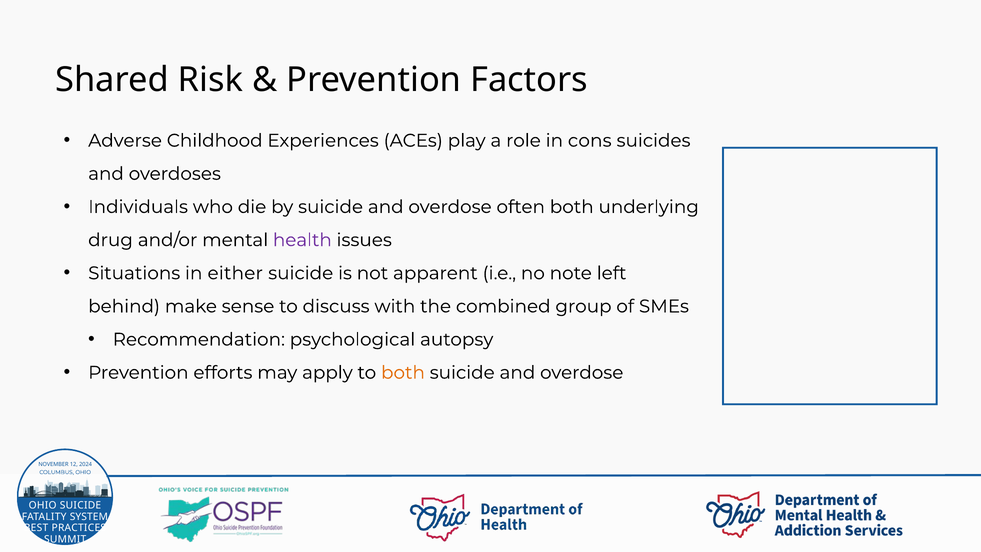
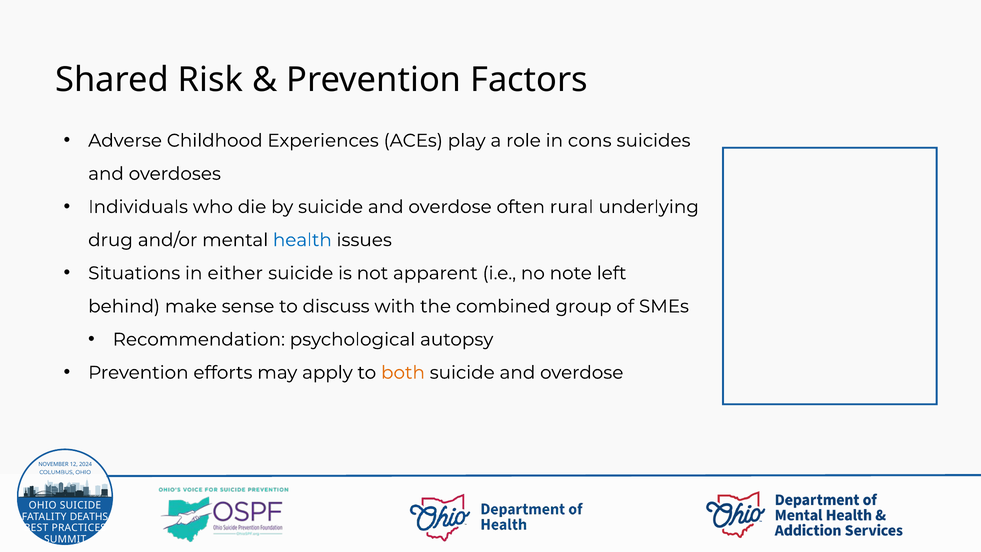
often both: both -> rural
health colour: purple -> blue
SYSTEM: SYSTEM -> DEATHS
